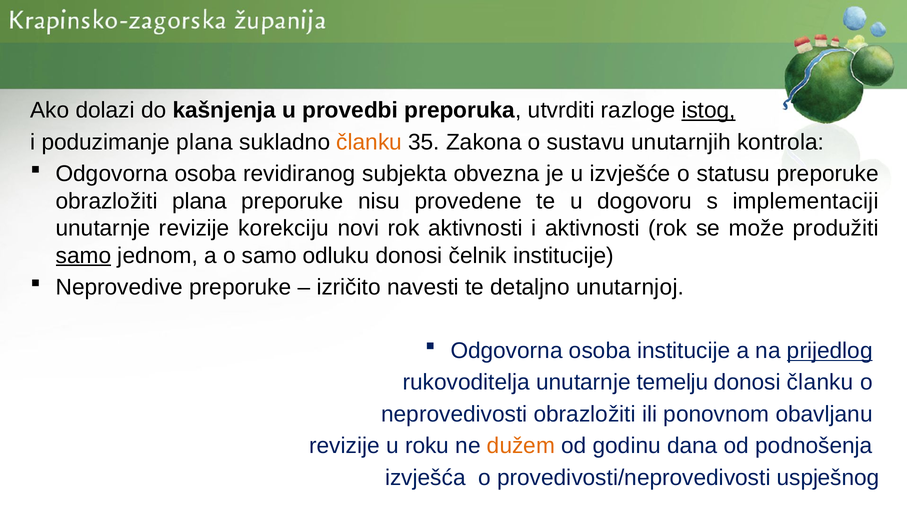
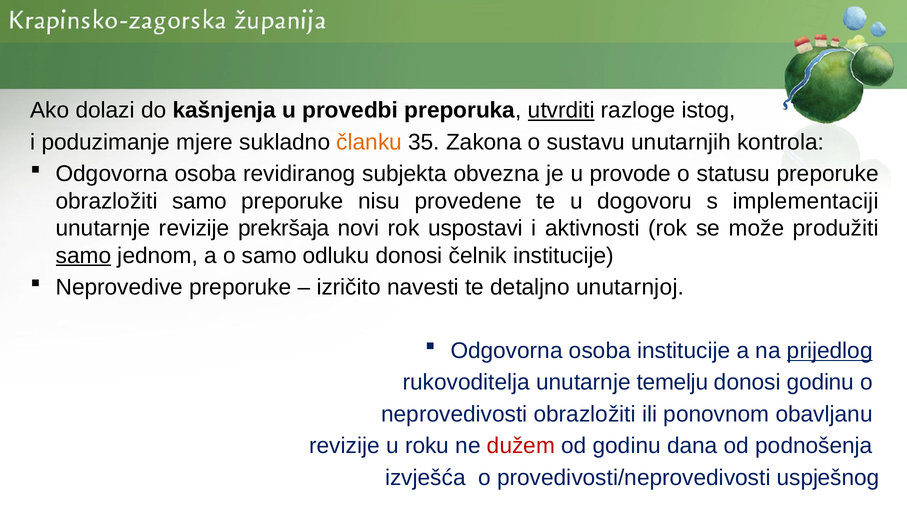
utvrditi underline: none -> present
istog underline: present -> none
poduzimanje plana: plana -> mjere
izvješće: izvješće -> provode
obrazložiti plana: plana -> samo
korekciju: korekciju -> prekršaja
rok aktivnosti: aktivnosti -> uspostavi
donosi članku: članku -> godinu
dužem colour: orange -> red
